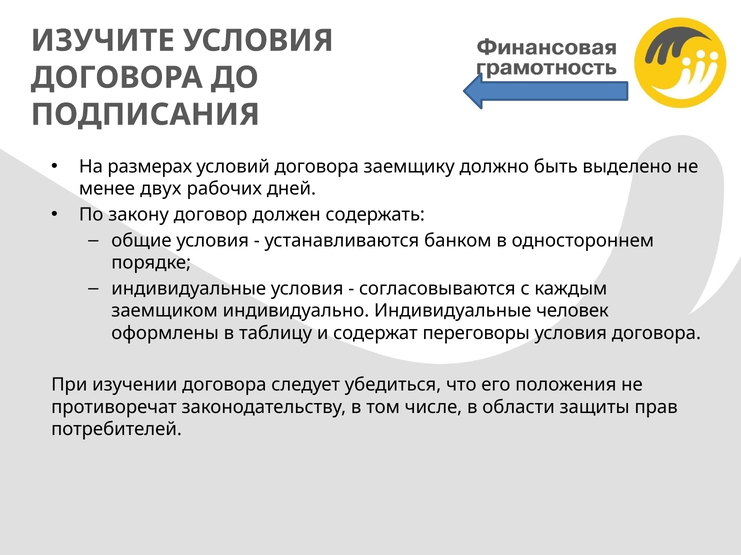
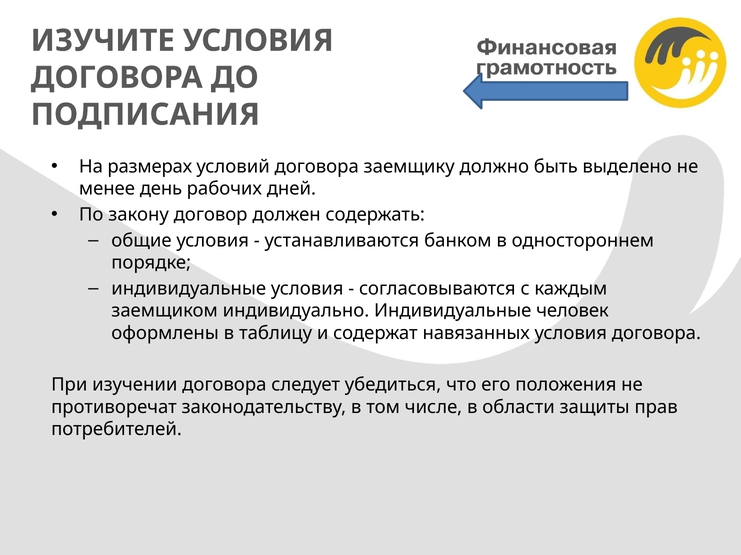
двух: двух -> день
переговоры: переговоры -> навязанных
